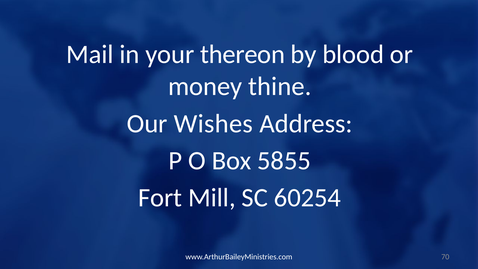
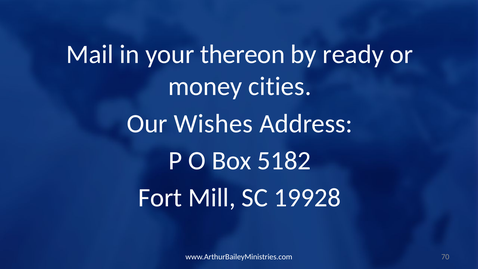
blood: blood -> ready
thine: thine -> cities
5855: 5855 -> 5182
60254: 60254 -> 19928
